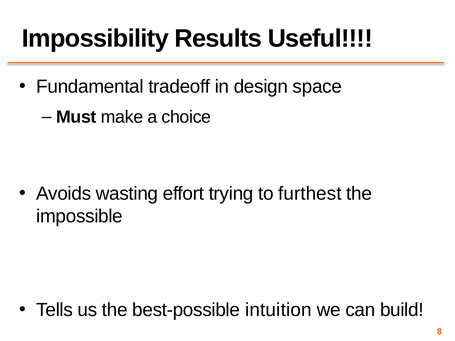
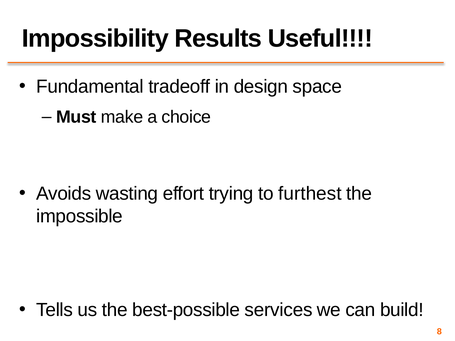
intuition: intuition -> services
